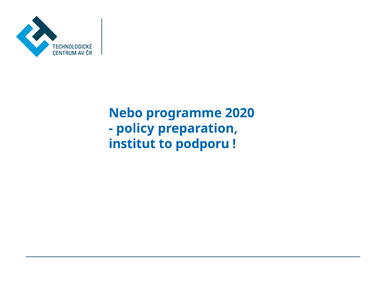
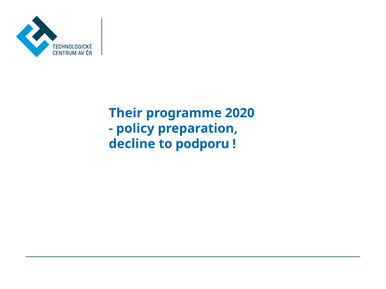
Nebo: Nebo -> Their
institut: institut -> decline
